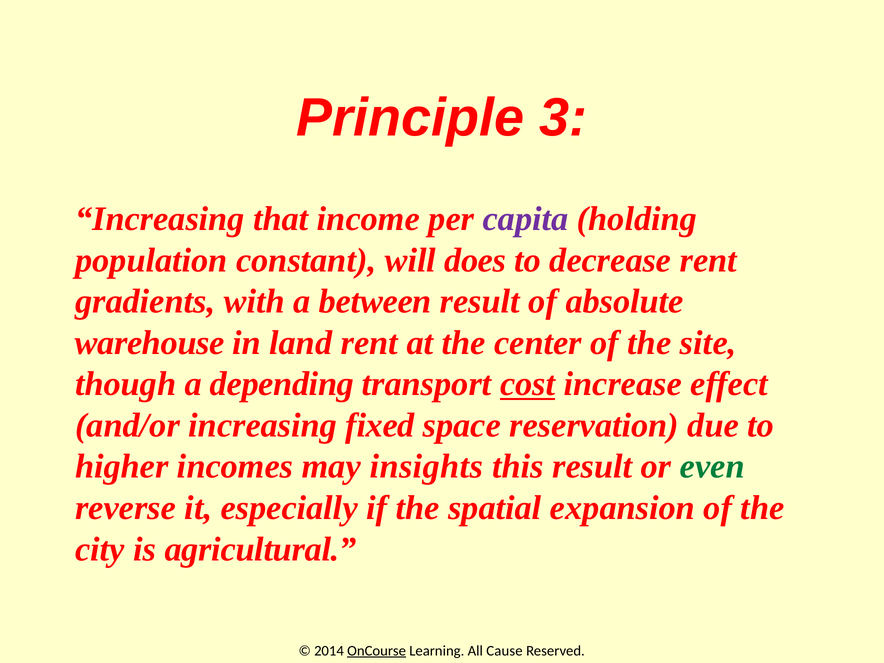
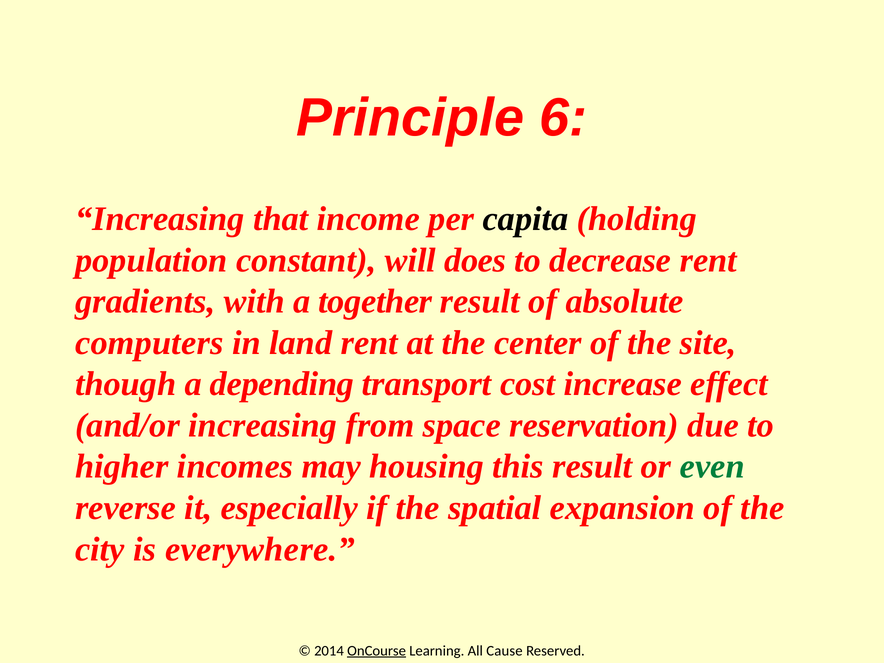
3: 3 -> 6
capita colour: purple -> black
between: between -> together
warehouse: warehouse -> computers
cost underline: present -> none
fixed: fixed -> from
insights: insights -> housing
agricultural: agricultural -> everywhere
